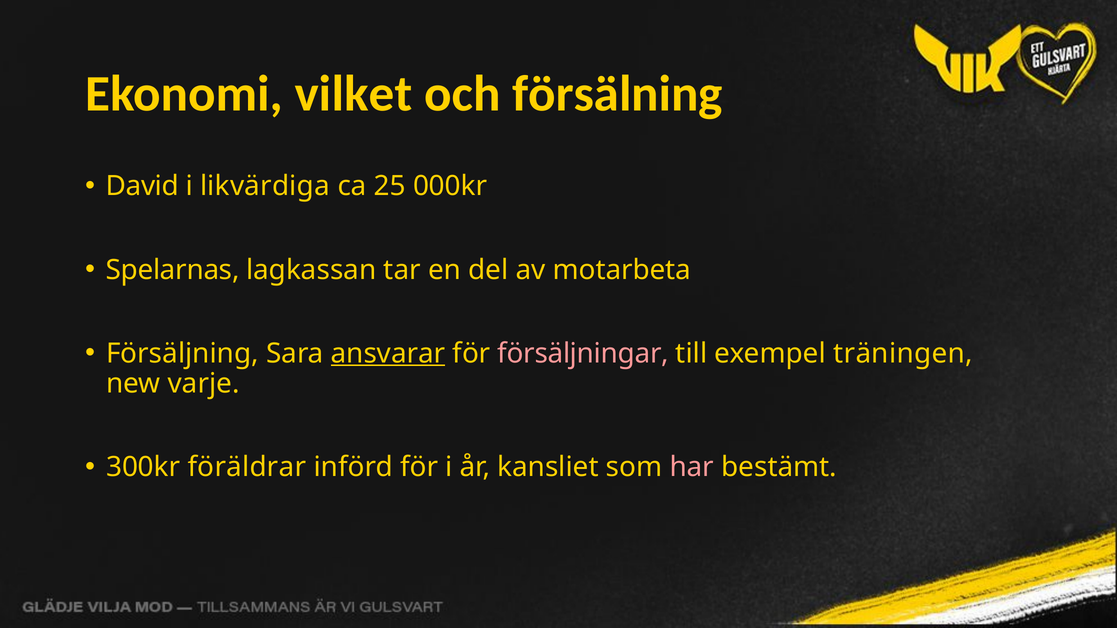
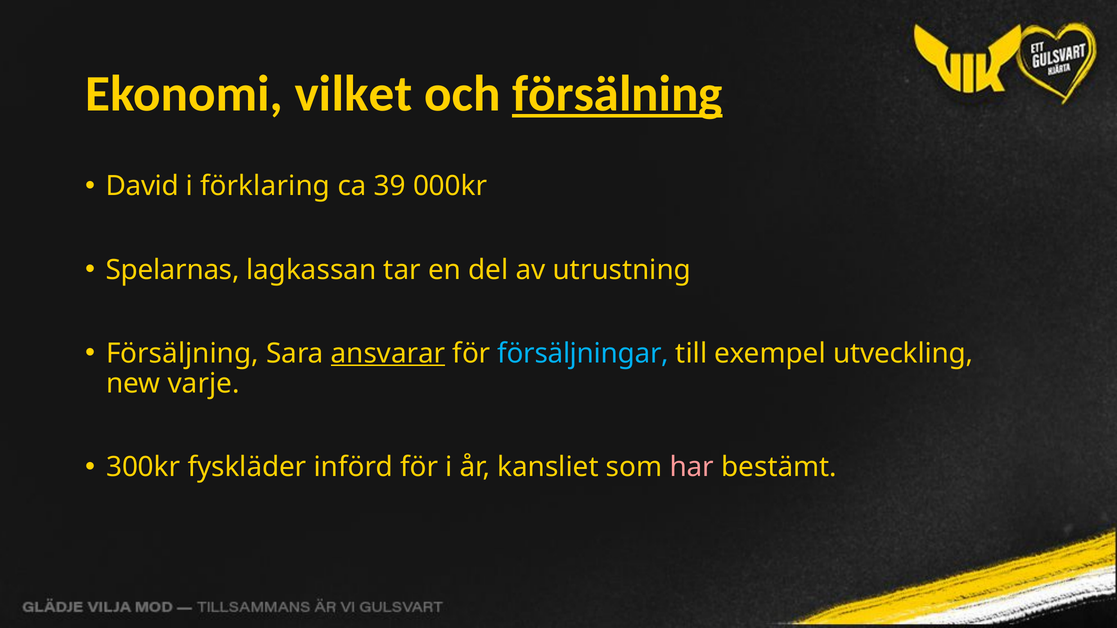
försälning underline: none -> present
likvärdiga: likvärdiga -> förklaring
25: 25 -> 39
motarbeta: motarbeta -> utrustning
försäljningar colour: pink -> light blue
träningen: träningen -> utveckling
föräldrar: föräldrar -> fyskläder
